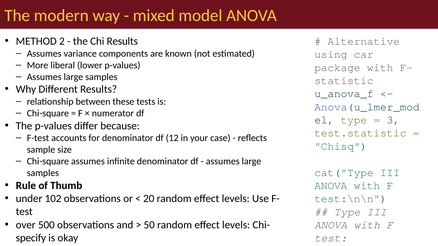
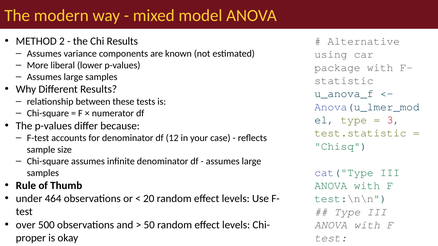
102: 102 -> 464
specify: specify -> proper
